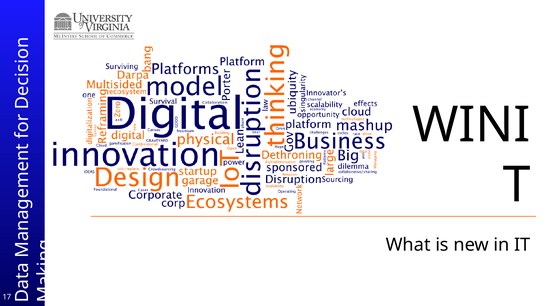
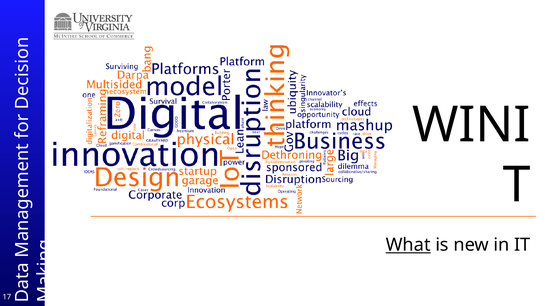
What underline: none -> present
